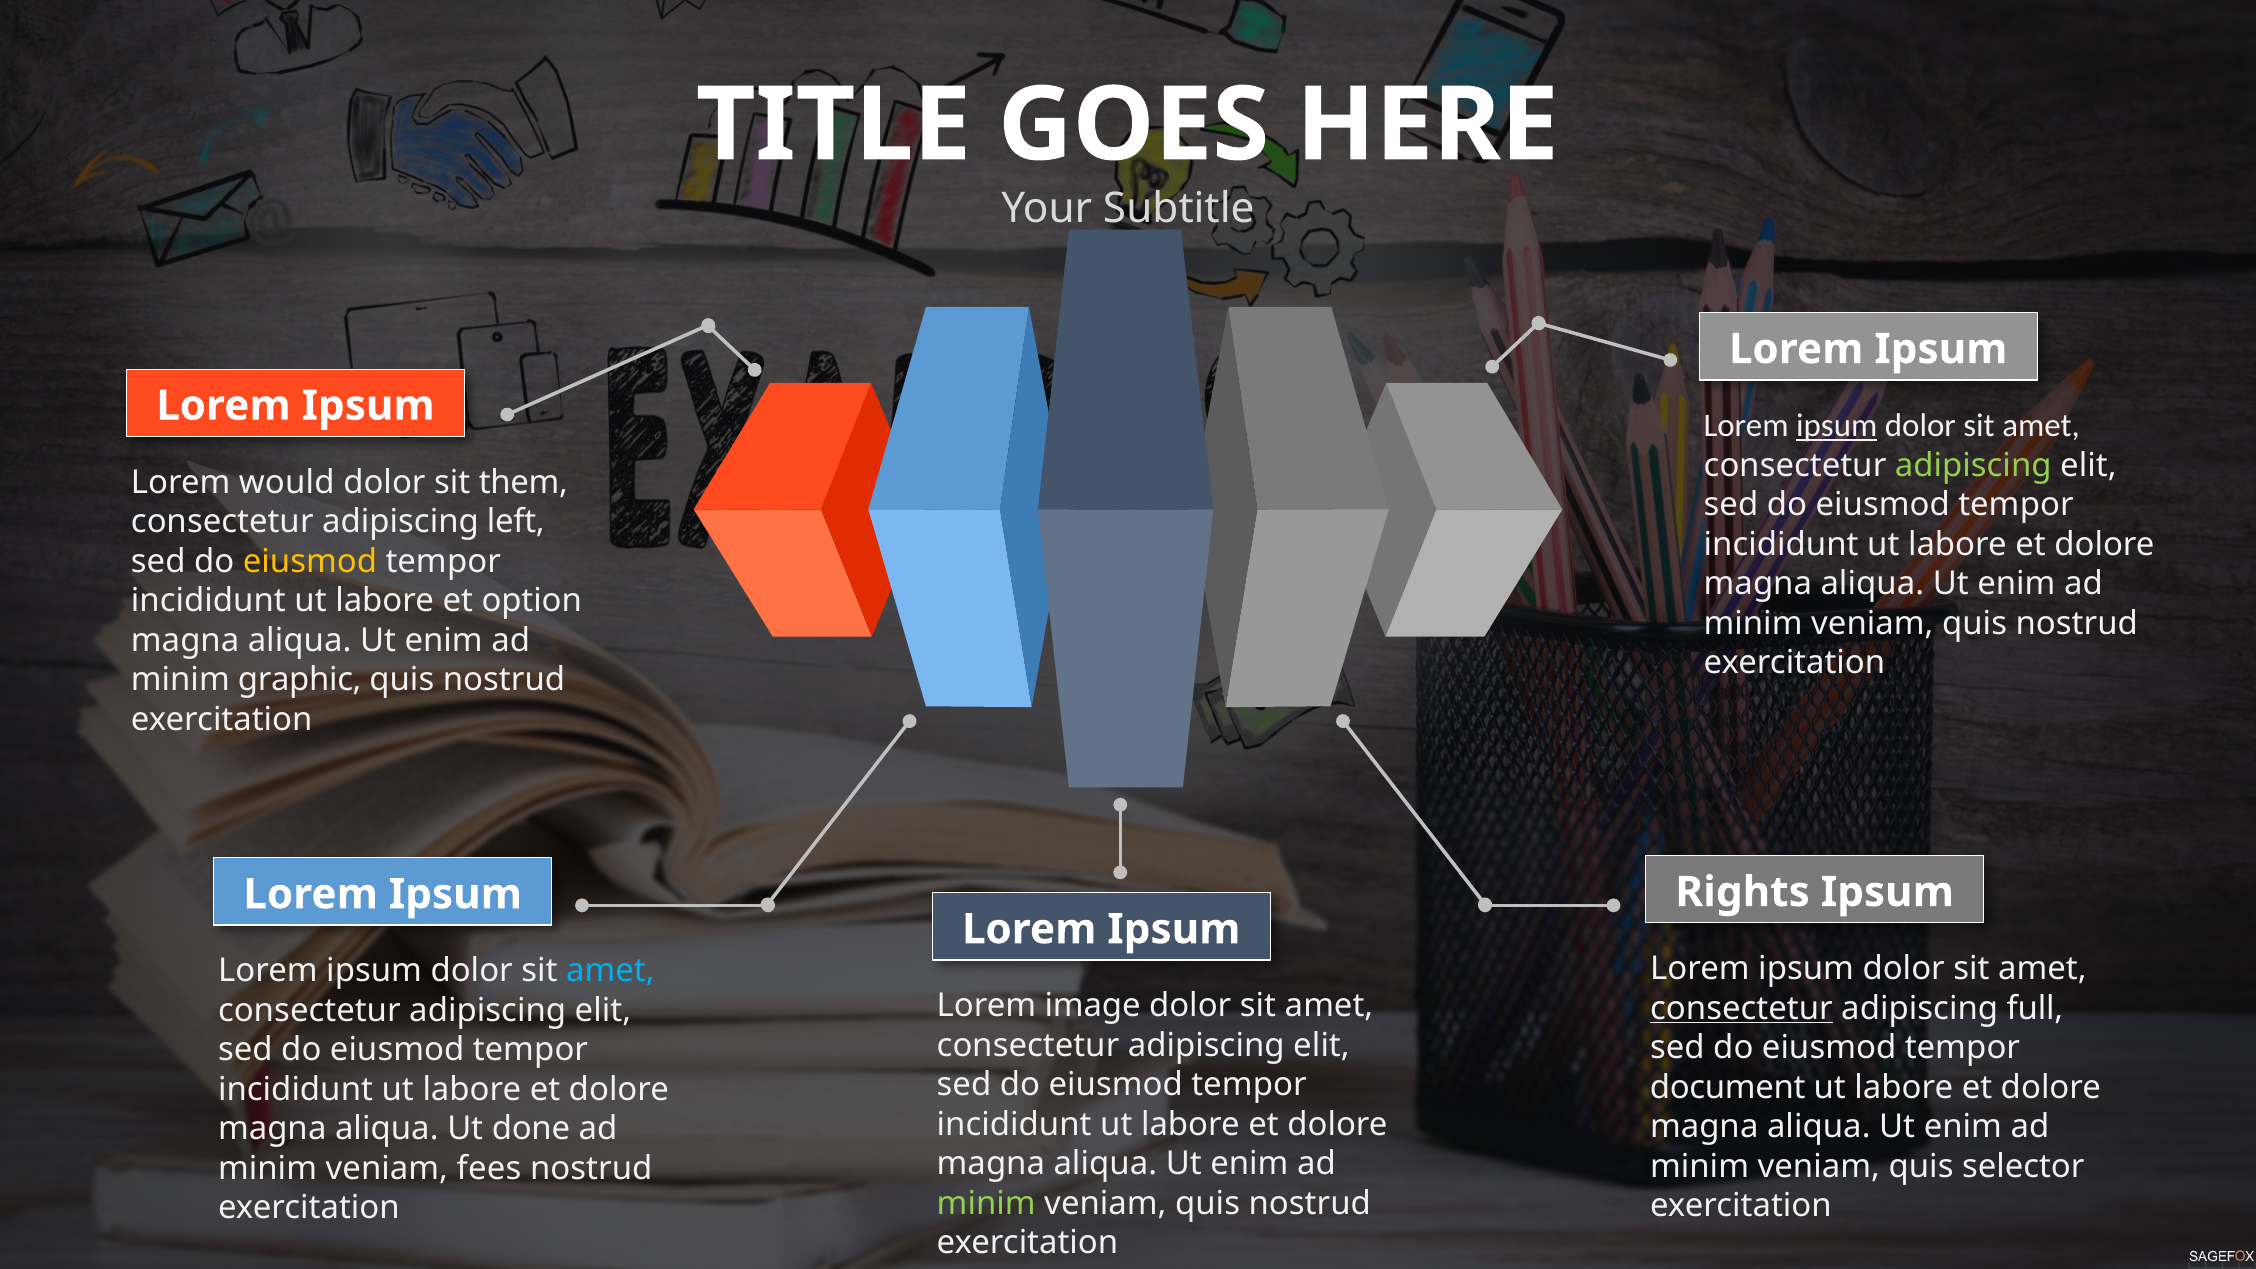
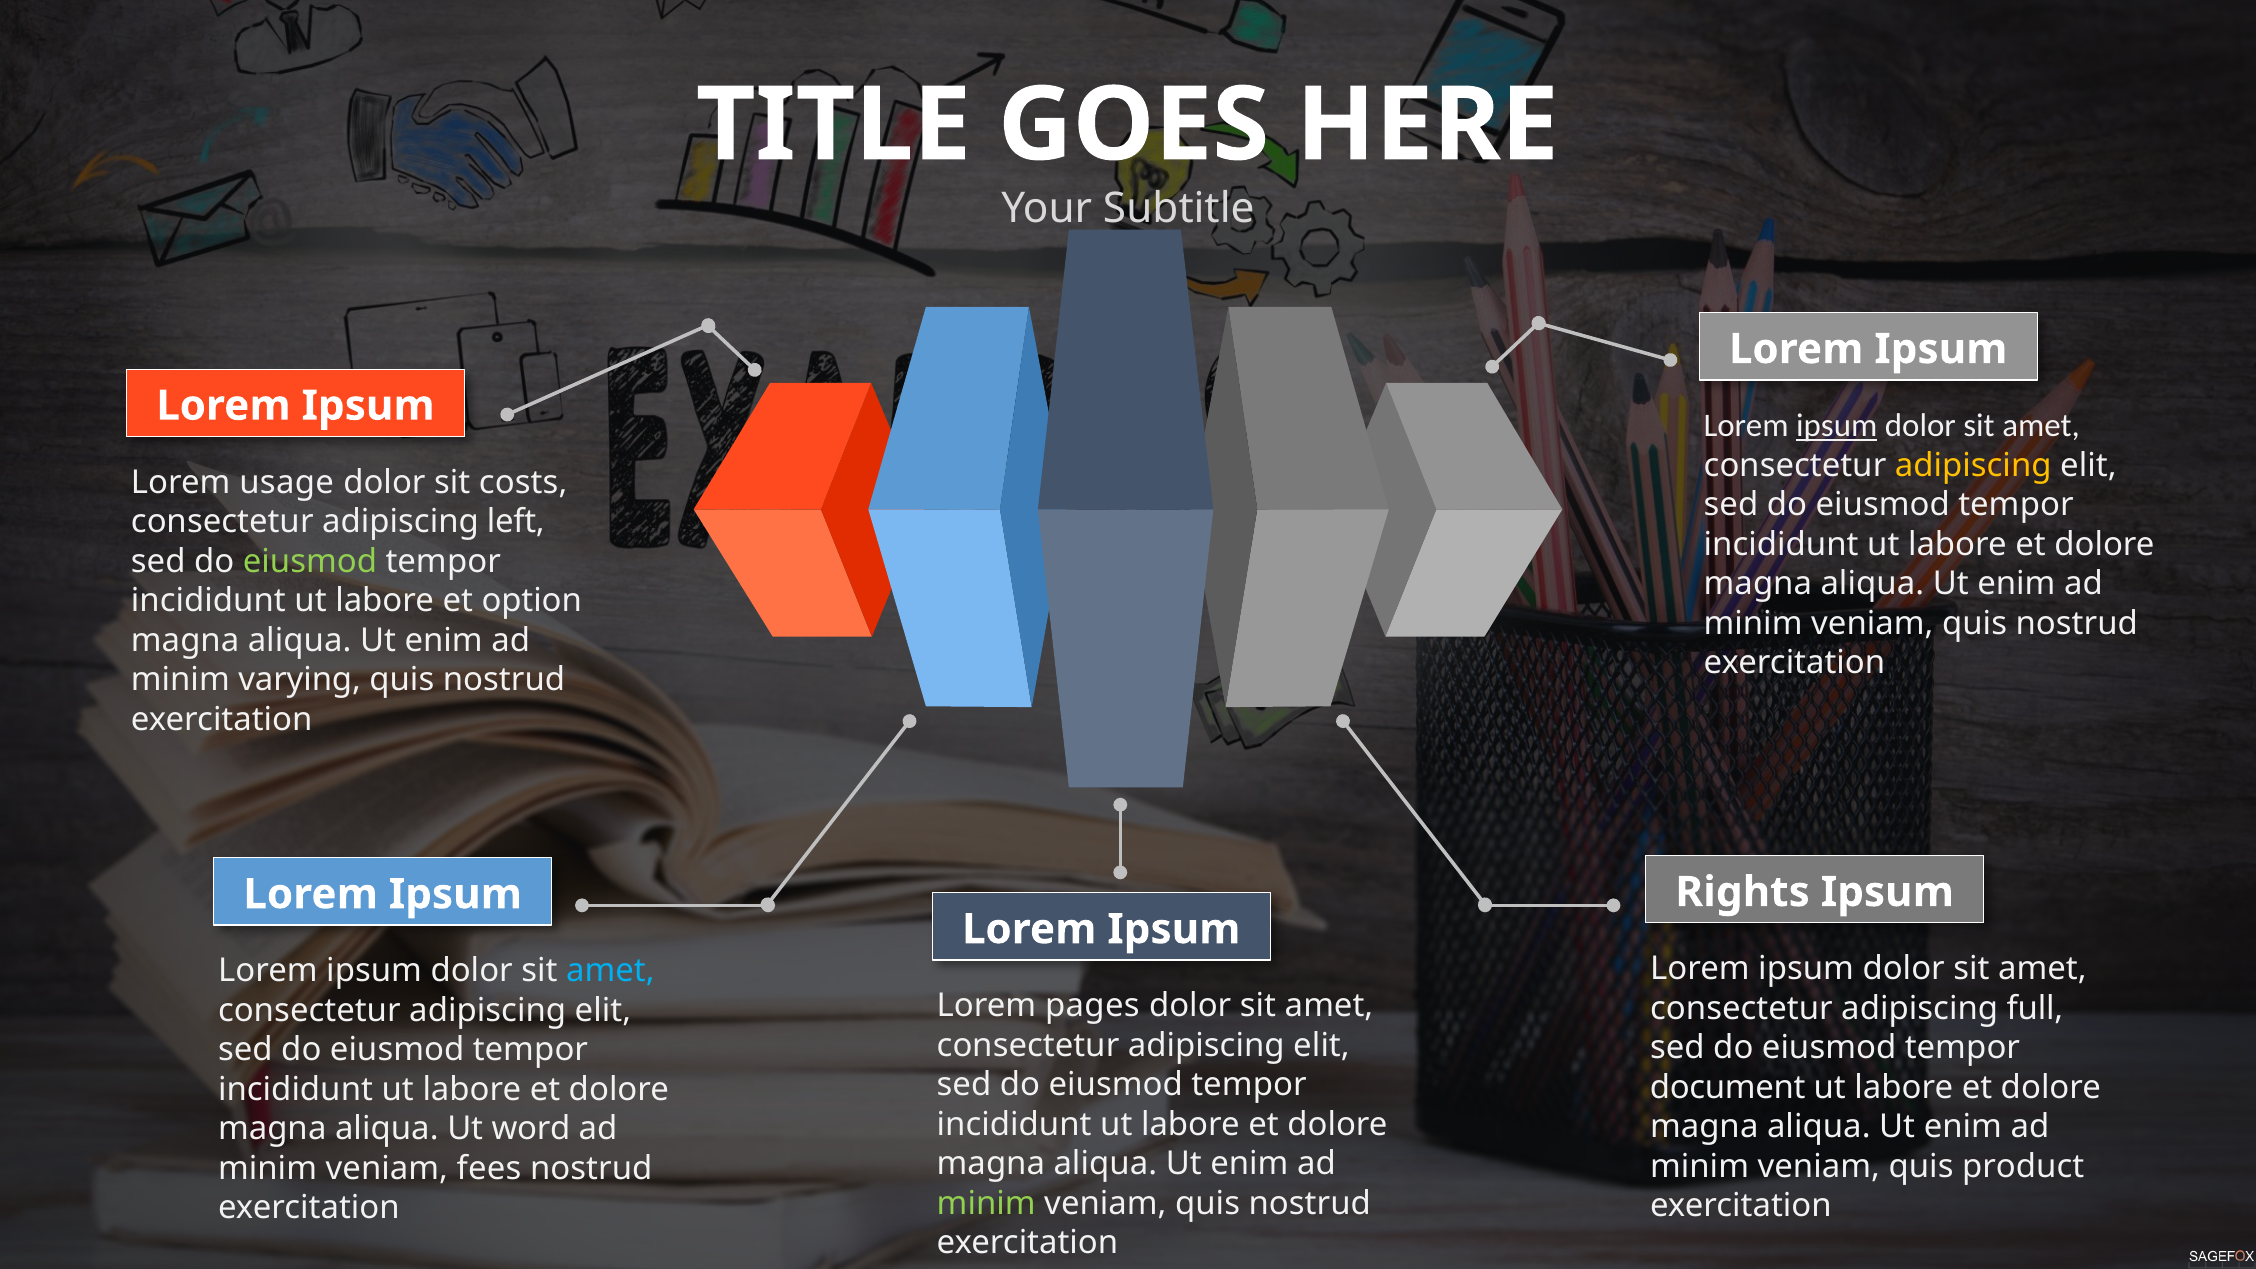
adipiscing at (1973, 465) colour: light green -> yellow
would: would -> usage
them: them -> costs
eiusmod at (310, 561) colour: yellow -> light green
graphic: graphic -> varying
image: image -> pages
consectetur at (1741, 1008) underline: present -> none
done: done -> word
selector: selector -> product
